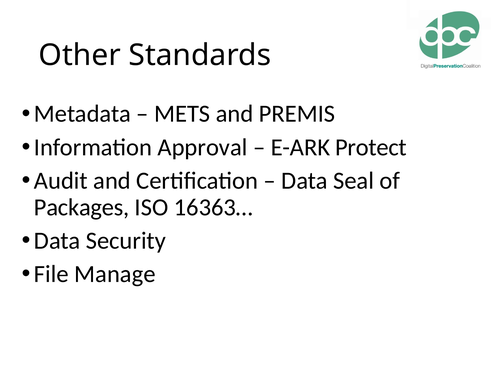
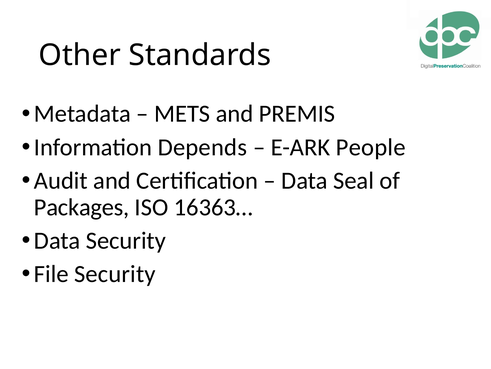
Approval: Approval -> Depends
Protect: Protect -> People
File Manage: Manage -> Security
